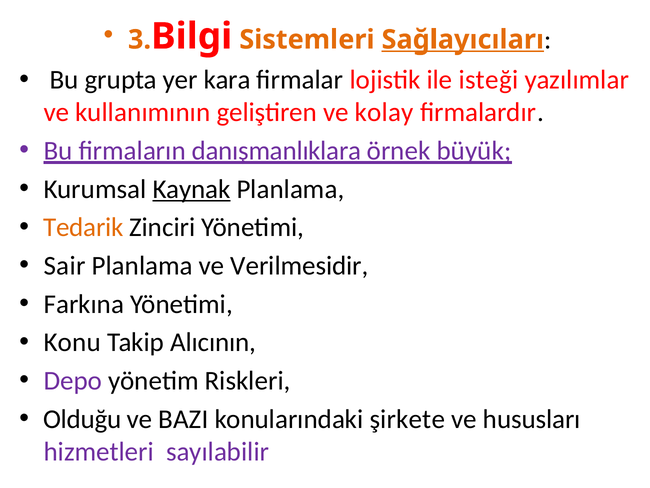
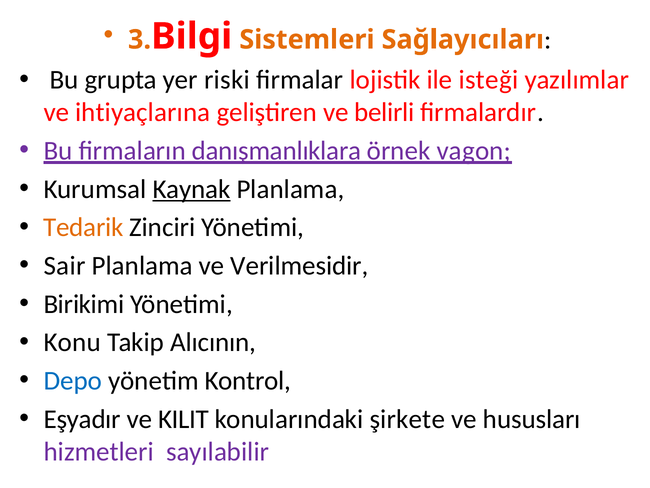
Sağlayıcıları underline: present -> none
kara: kara -> riski
kullanımının: kullanımının -> ihtiyaçlarına
kolay: kolay -> belirli
büyük: büyük -> vagon
Farkına: Farkına -> Birikimi
Depo colour: purple -> blue
Riskleri: Riskleri -> Kontrol
Olduğu: Olduğu -> Eşyadır
BAZI: BAZI -> KILIT
